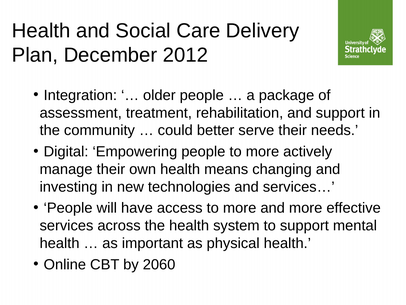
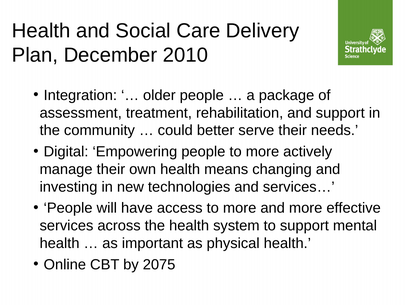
2012: 2012 -> 2010
2060: 2060 -> 2075
